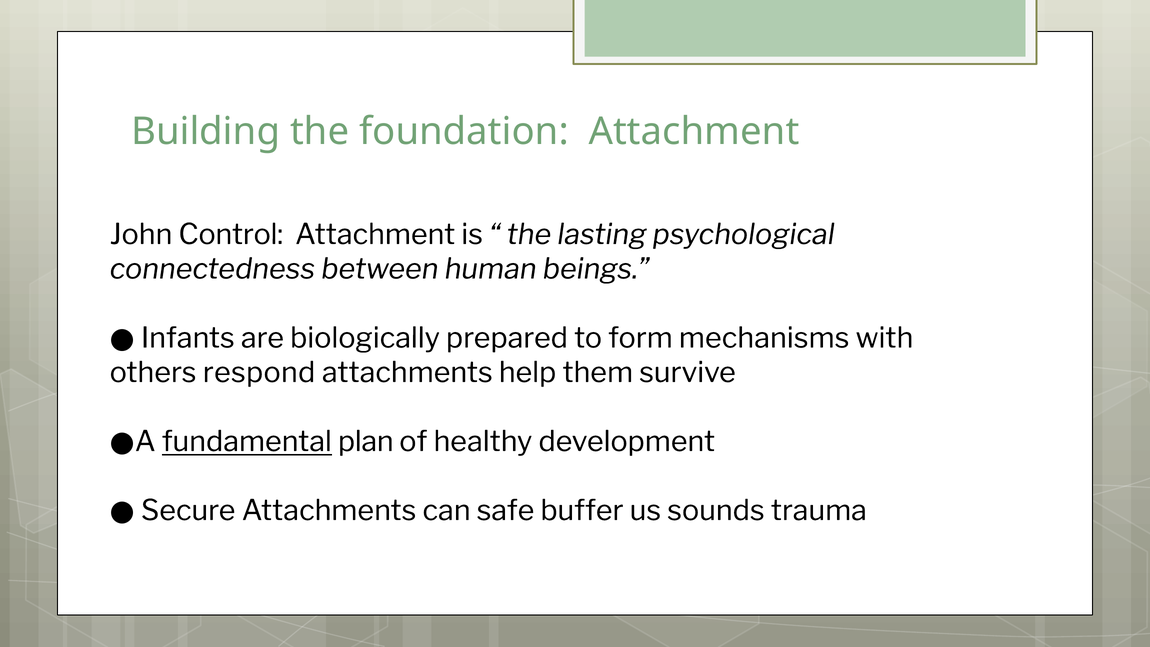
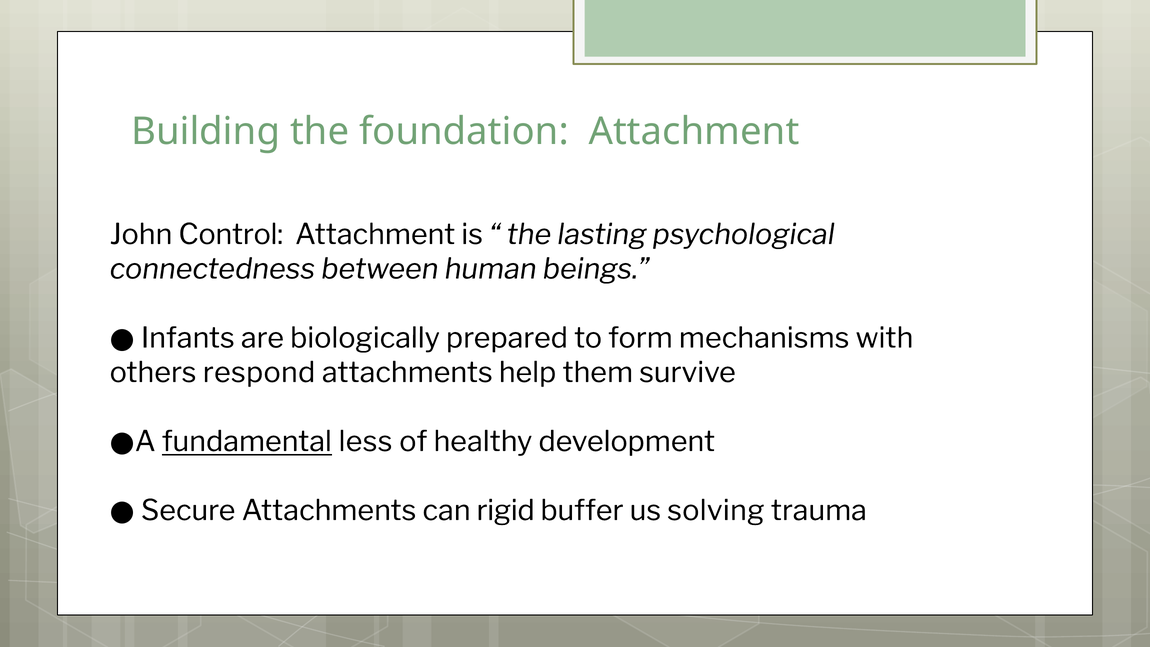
plan: plan -> less
safe: safe -> rigid
sounds: sounds -> solving
